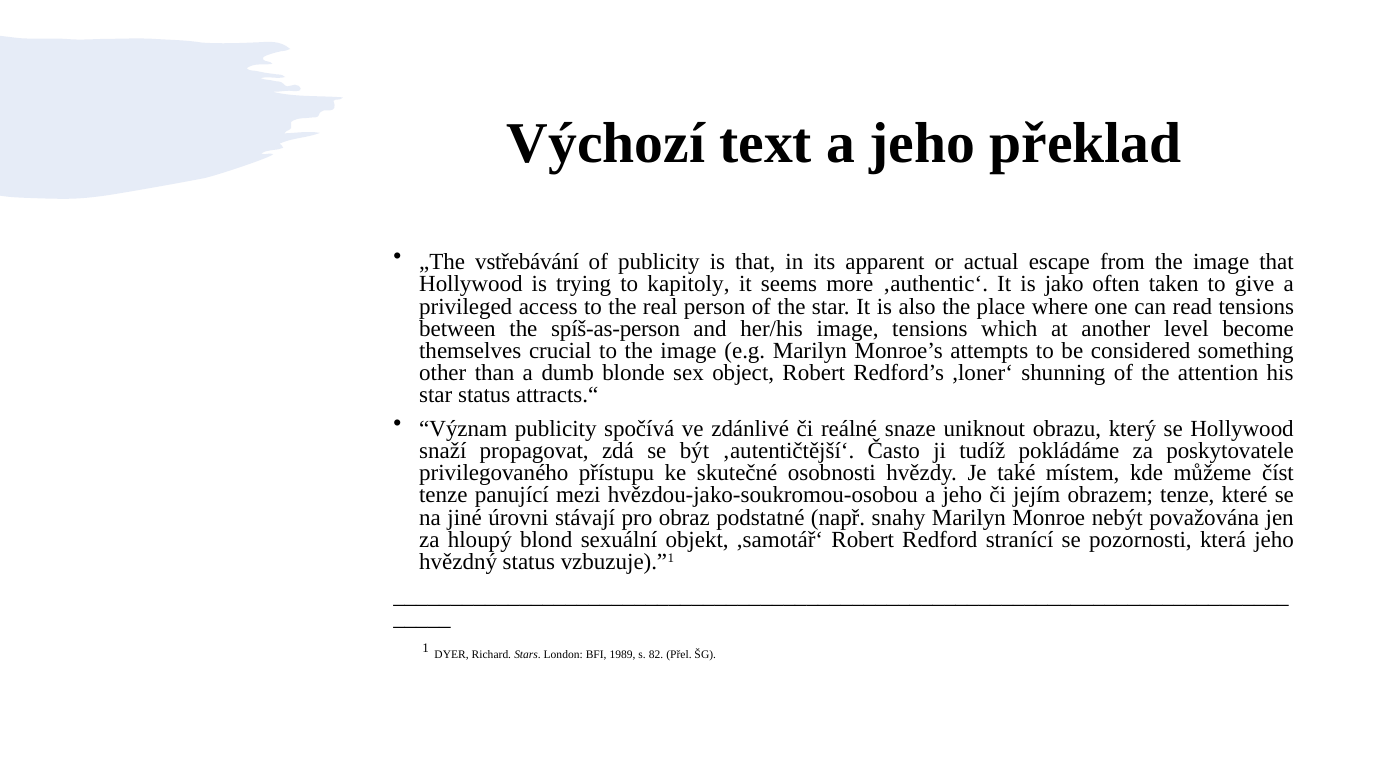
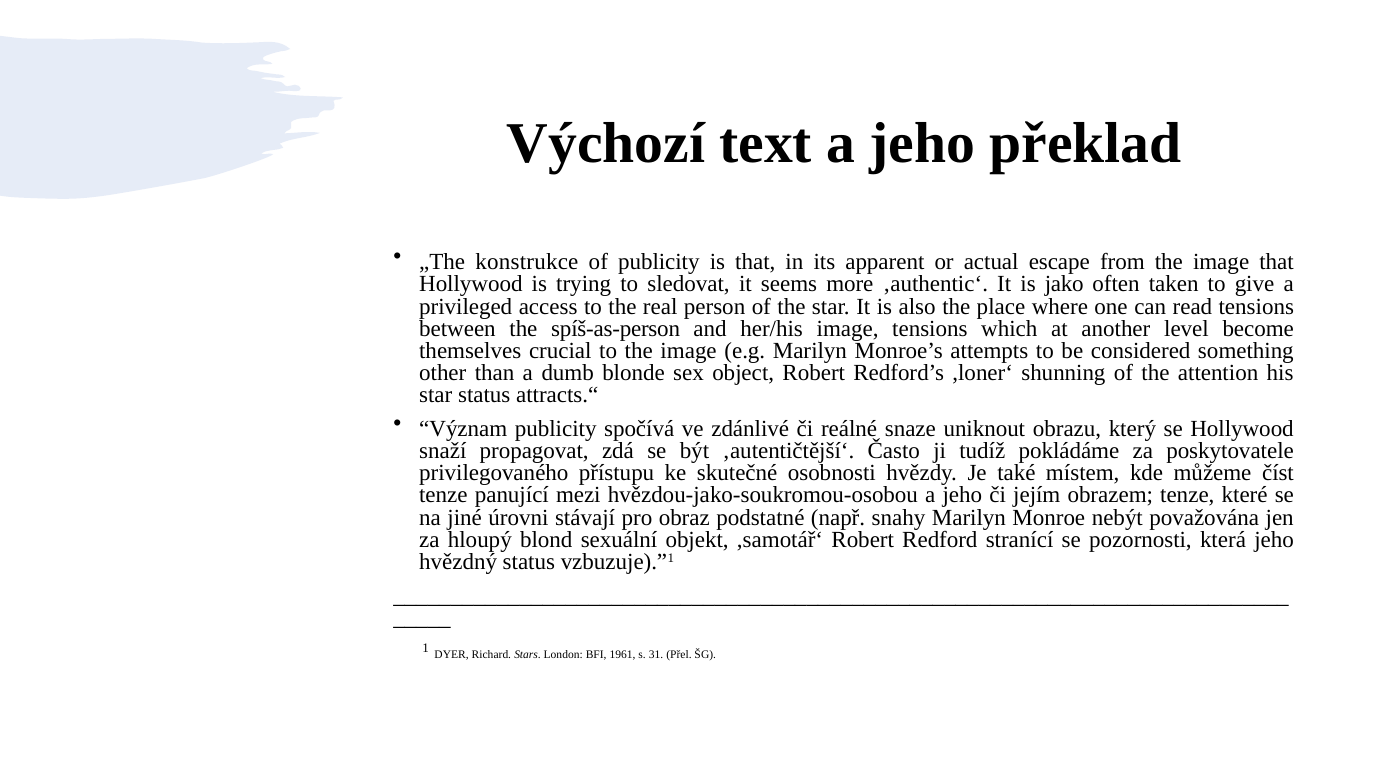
vstřebávání: vstřebávání -> konstrukce
kapitoly: kapitoly -> sledovat
1989: 1989 -> 1961
82: 82 -> 31
